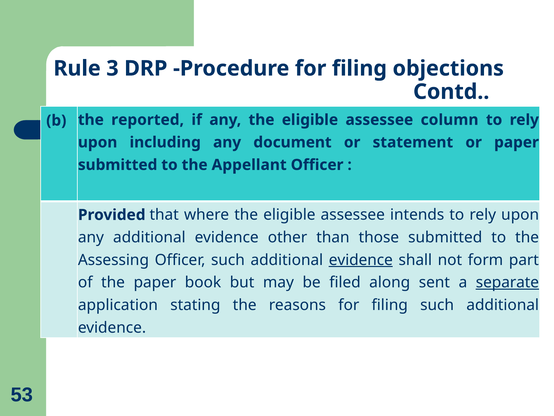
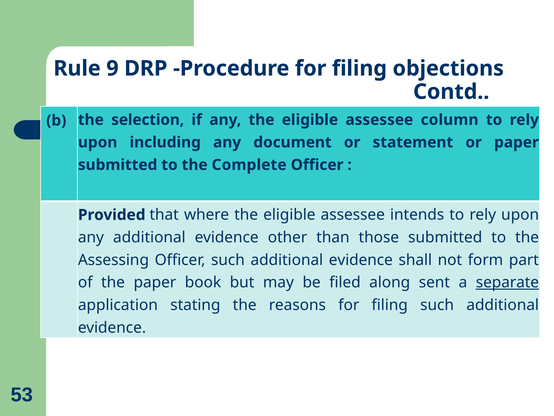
3: 3 -> 9
reported: reported -> selection
Appellant: Appellant -> Complete
evidence at (361, 260) underline: present -> none
